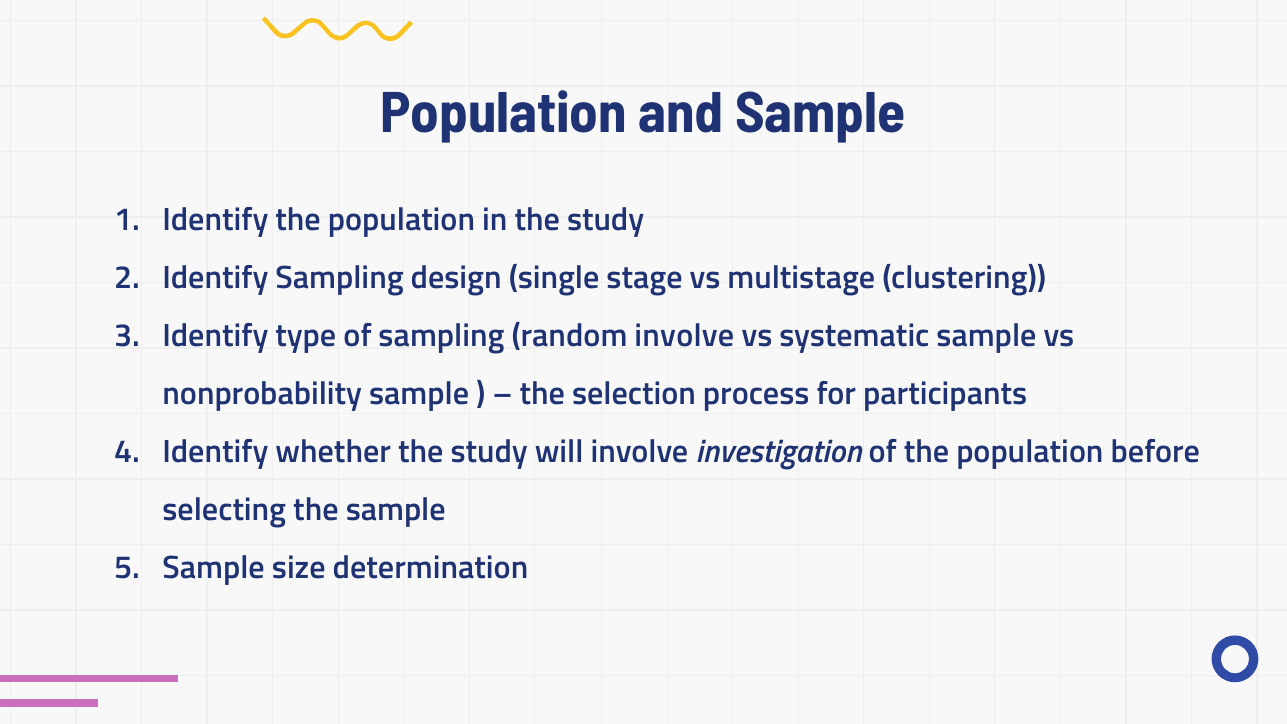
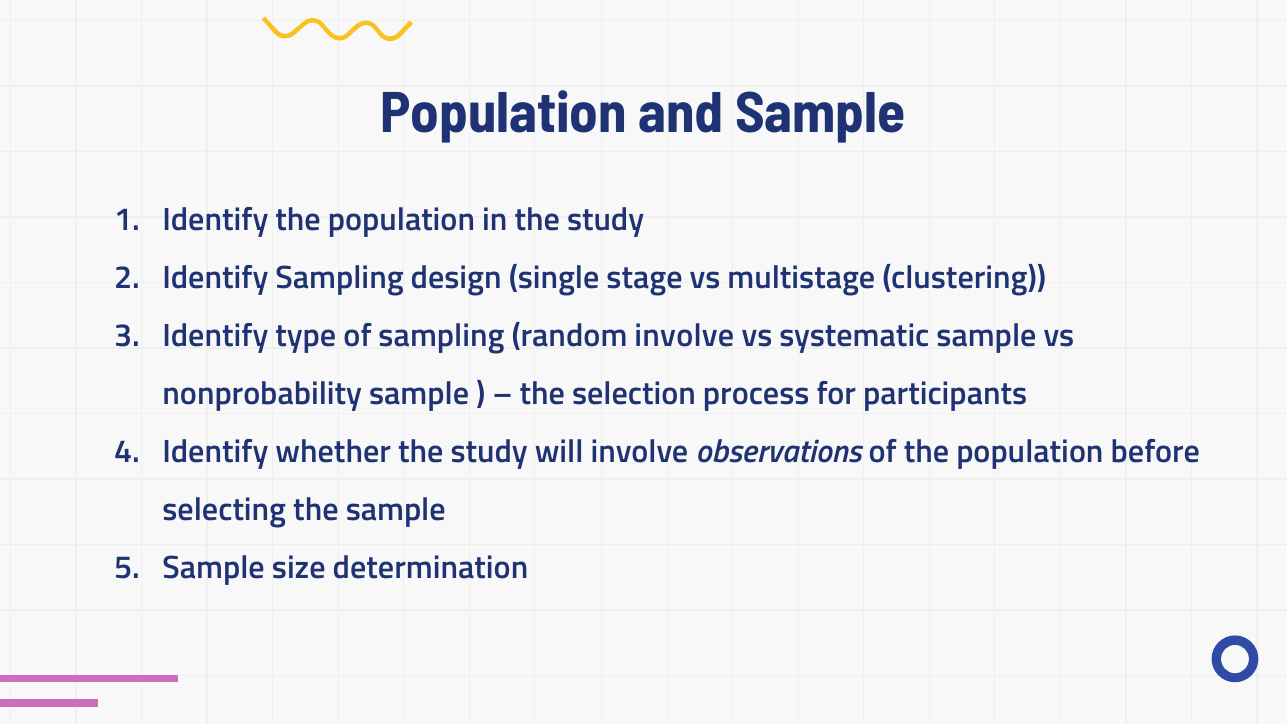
investigation: investigation -> observations
